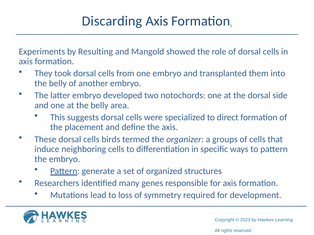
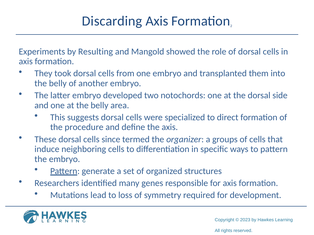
placement: placement -> procedure
birds: birds -> since
